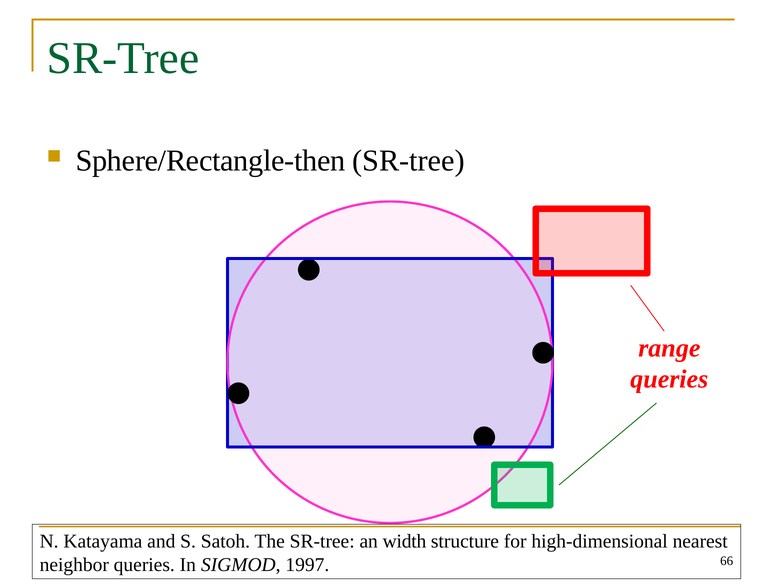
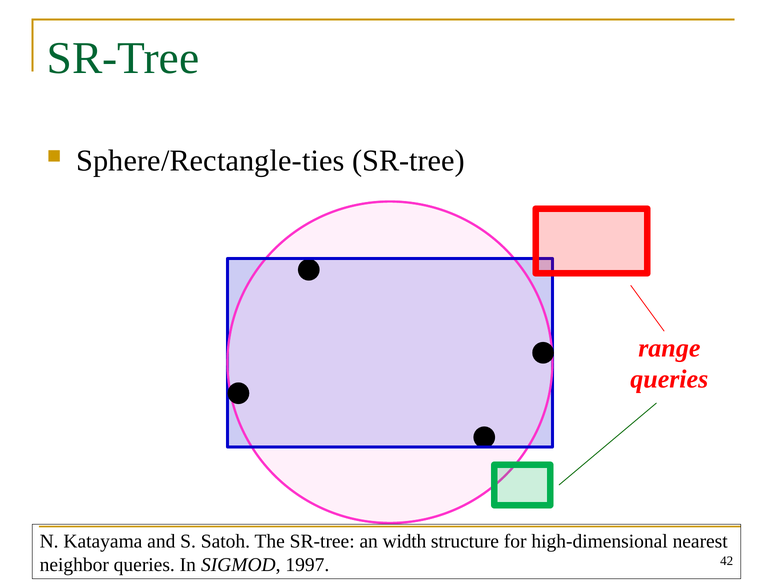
Sphere/Rectangle-then: Sphere/Rectangle-then -> Sphere/Rectangle-ties
66: 66 -> 42
